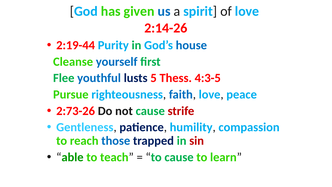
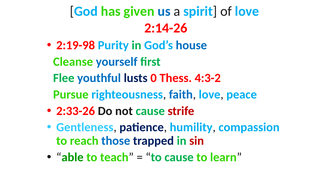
2:19-44: 2:19-44 -> 2:19-98
5: 5 -> 0
4:3-5: 4:3-5 -> 4:3-2
2:73-26: 2:73-26 -> 2:33-26
